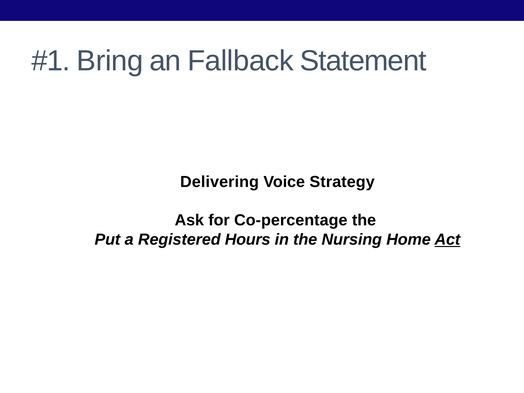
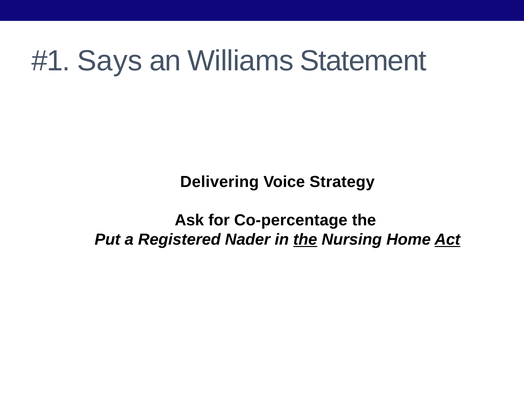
Bring: Bring -> Says
Fallback: Fallback -> Williams
Hours: Hours -> Nader
the at (305, 239) underline: none -> present
